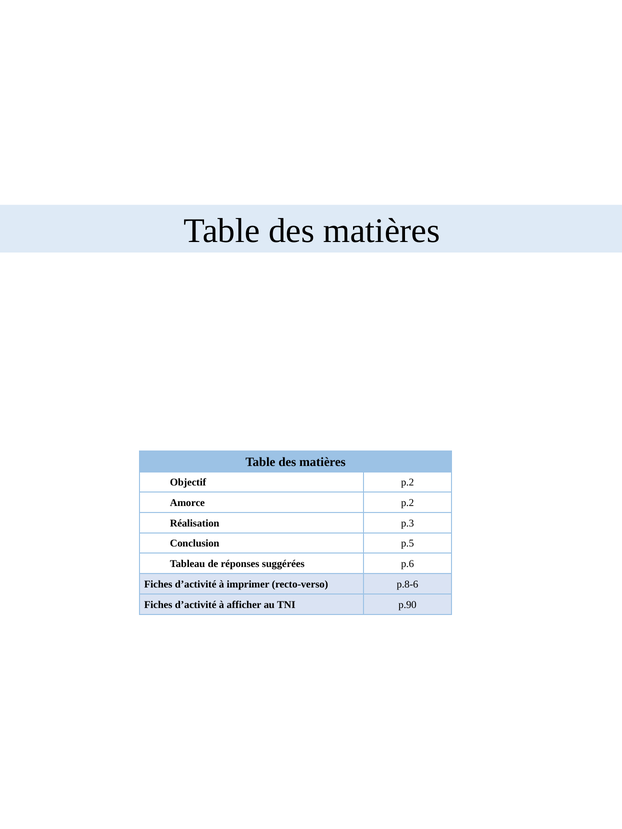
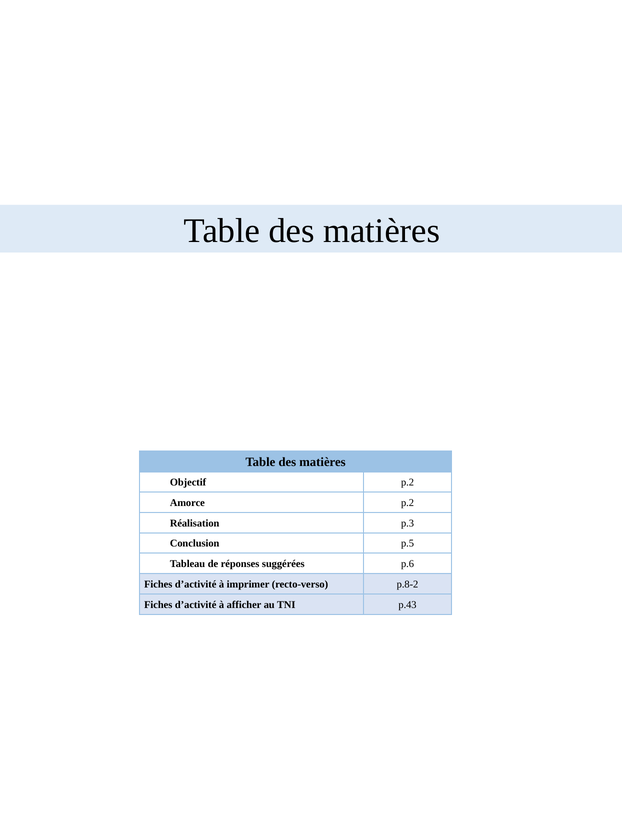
p.8-6: p.8-6 -> p.8-2
p.90: p.90 -> p.43
